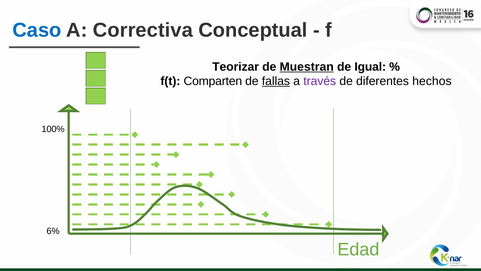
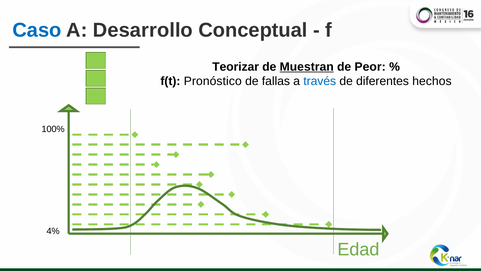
Correctiva: Correctiva -> Desarrollo
Igual: Igual -> Peor
Comparten: Comparten -> Pronóstico
fallas underline: present -> none
través colour: purple -> blue
6%: 6% -> 4%
